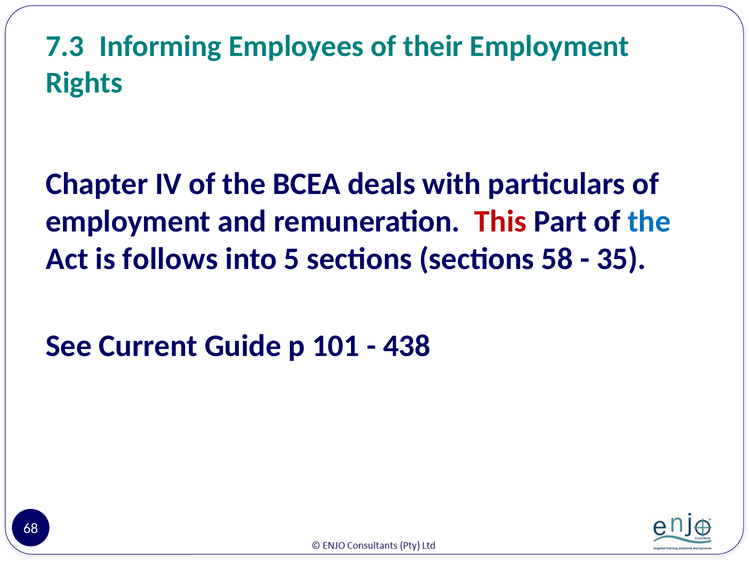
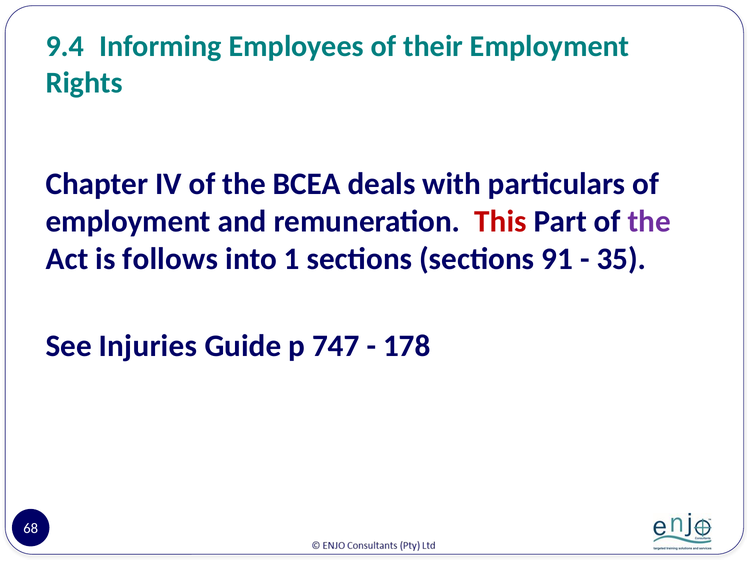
7.3: 7.3 -> 9.4
the at (649, 221) colour: blue -> purple
5: 5 -> 1
58: 58 -> 91
Current: Current -> Injuries
101: 101 -> 747
438: 438 -> 178
